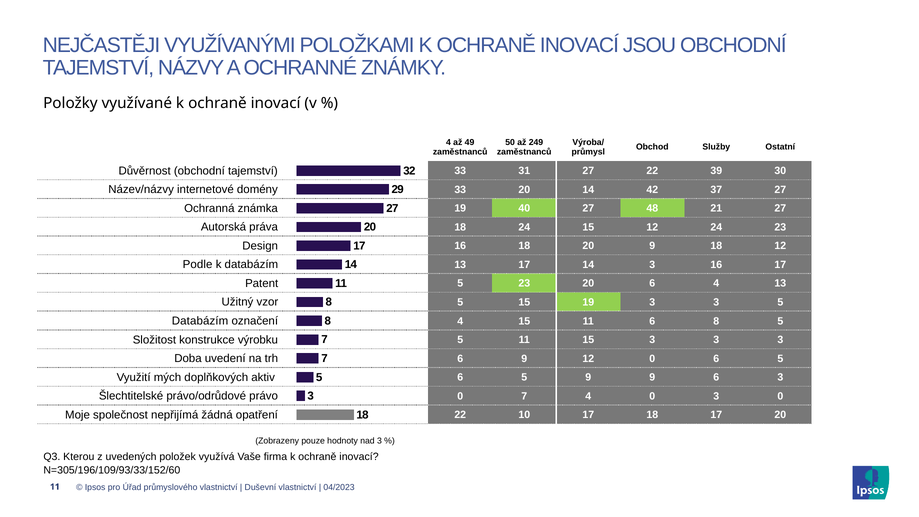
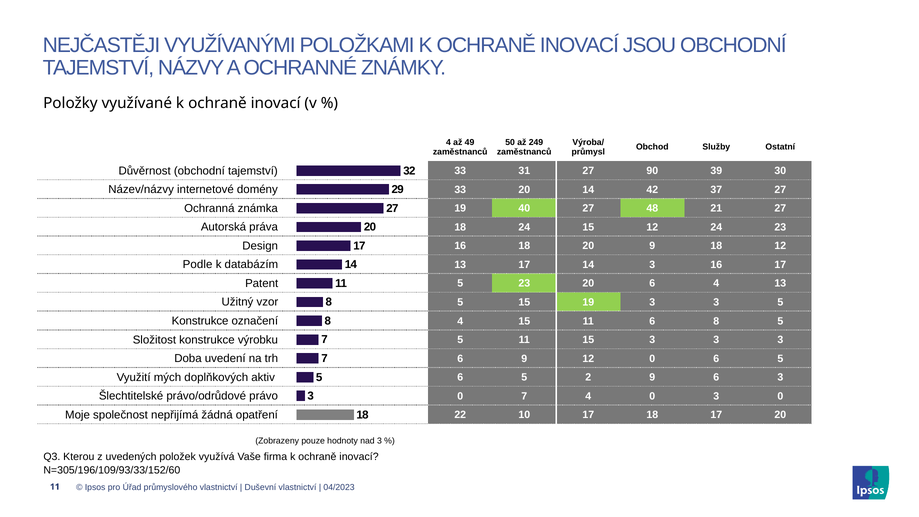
27 22: 22 -> 90
Databázím at (200, 321): Databázím -> Konstrukce
5 9: 9 -> 2
